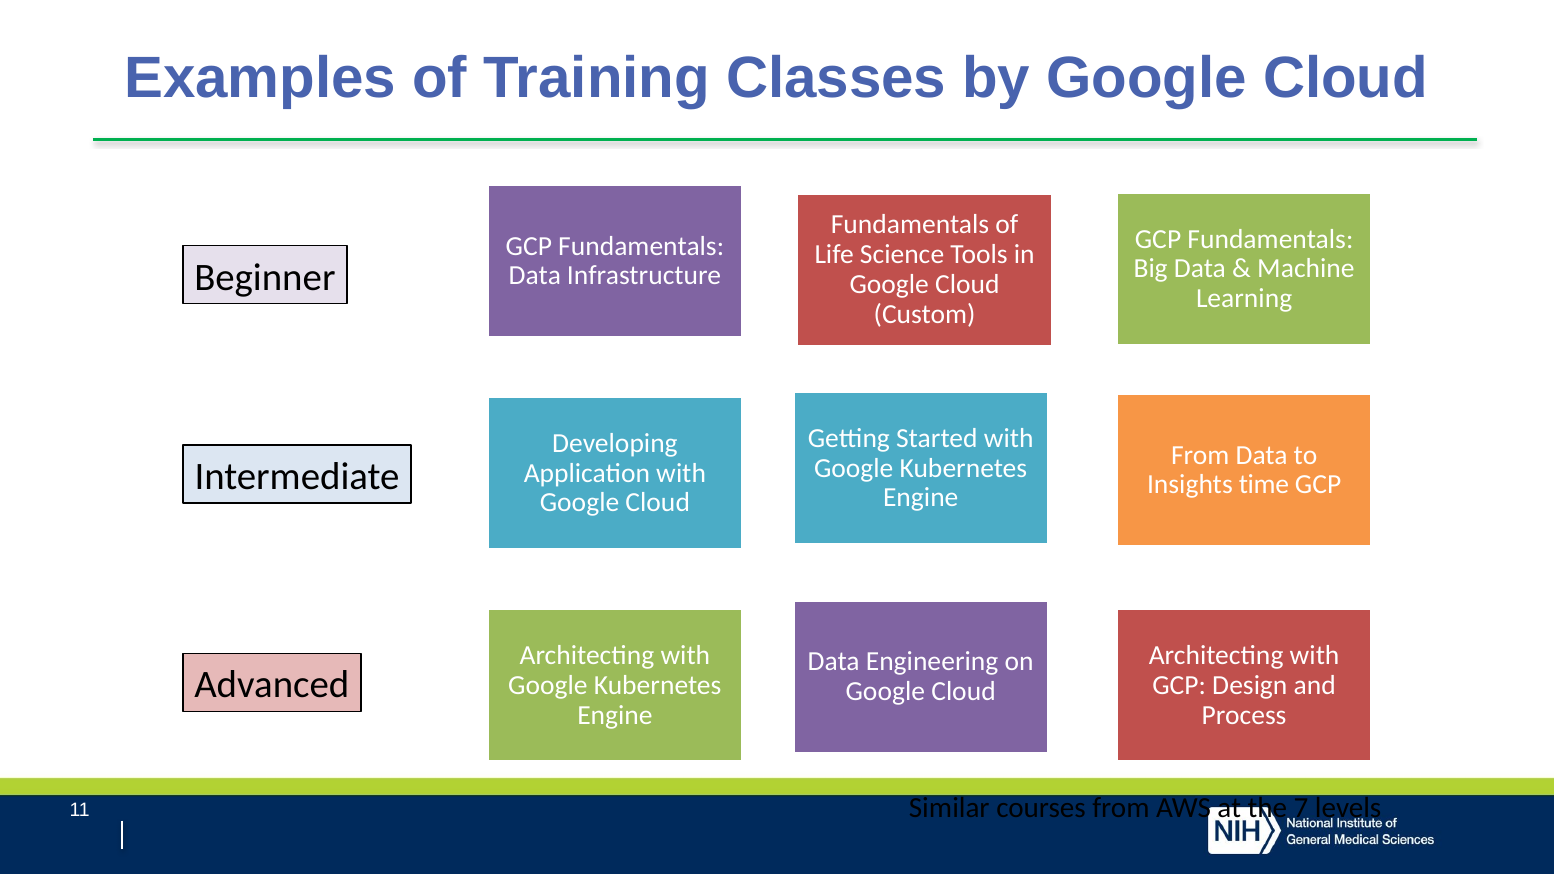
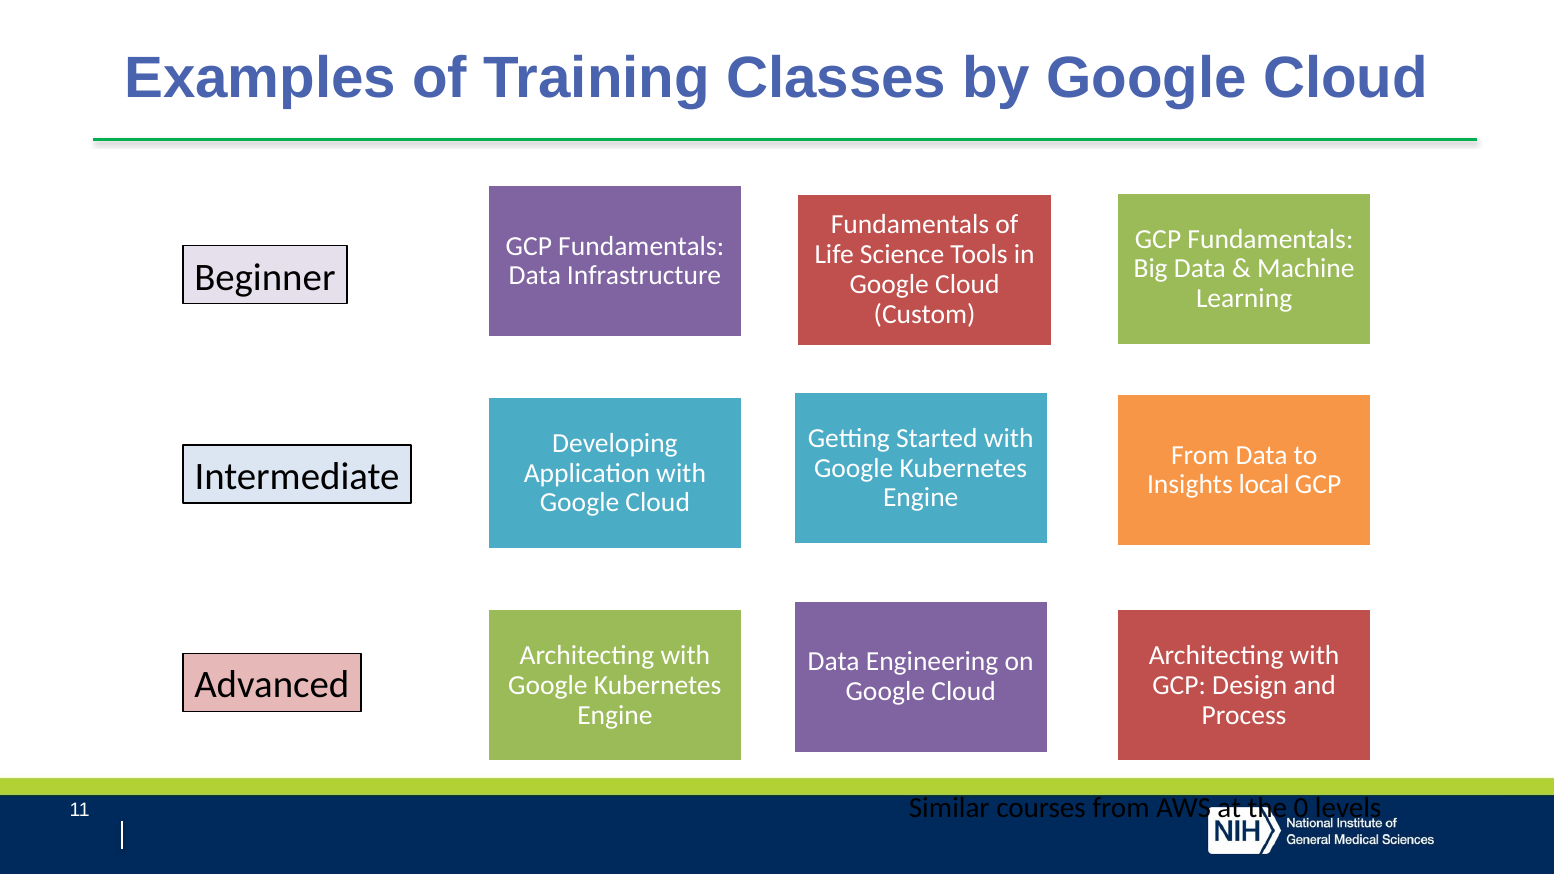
time: time -> local
7: 7 -> 0
